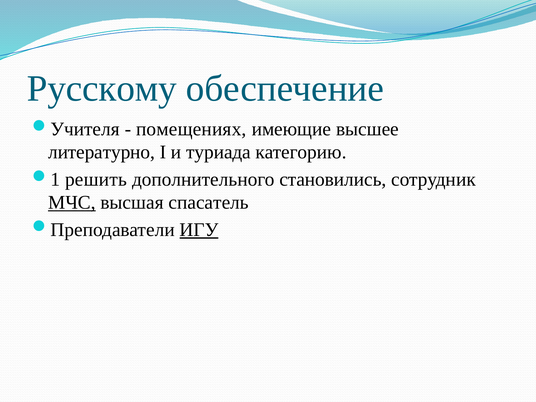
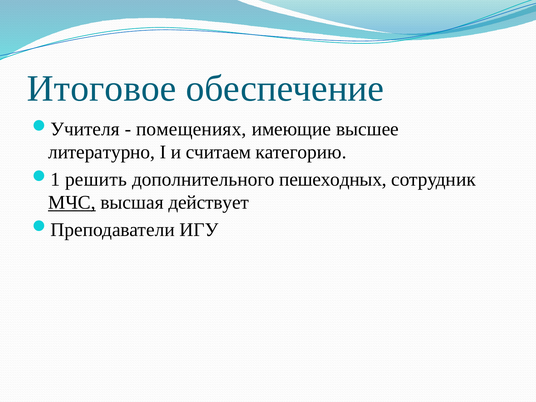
Русскому: Русскому -> Итоговое
туриада: туриада -> считаем
становились: становились -> пешеходных
спасатель: спасатель -> действует
ИГУ underline: present -> none
